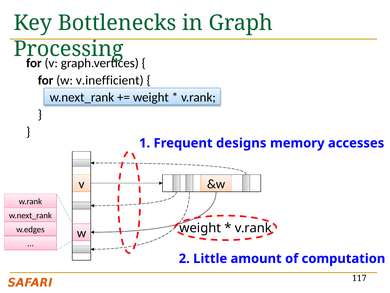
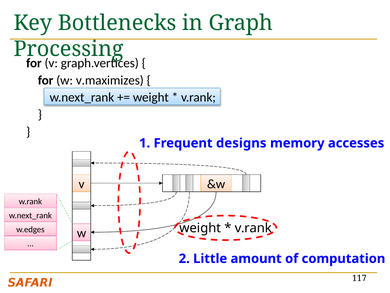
v.inefficient: v.inefficient -> v.maximizes
